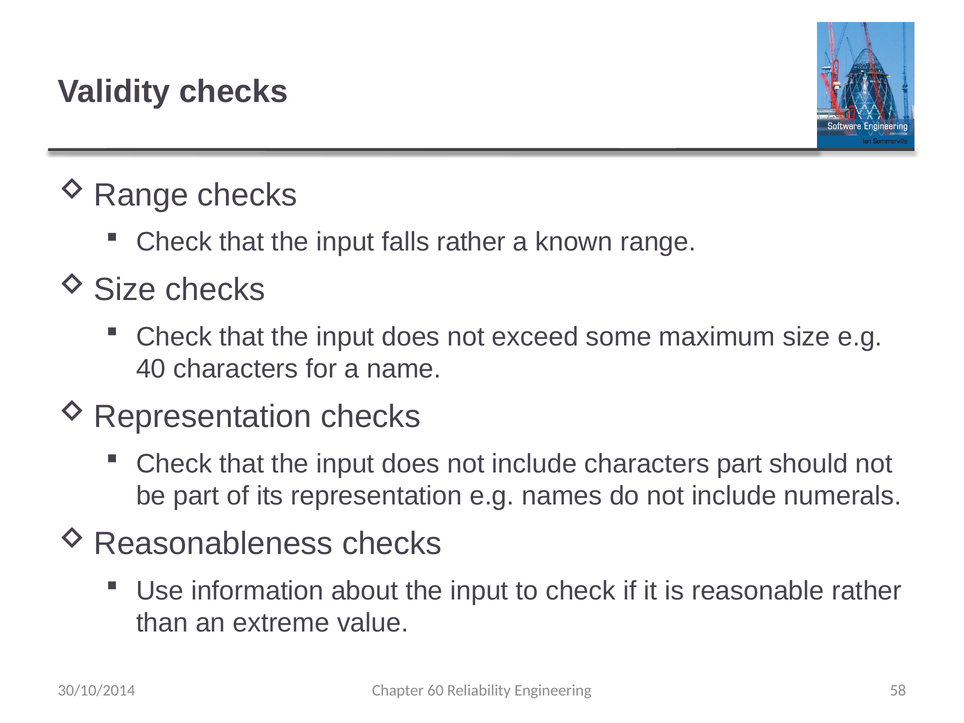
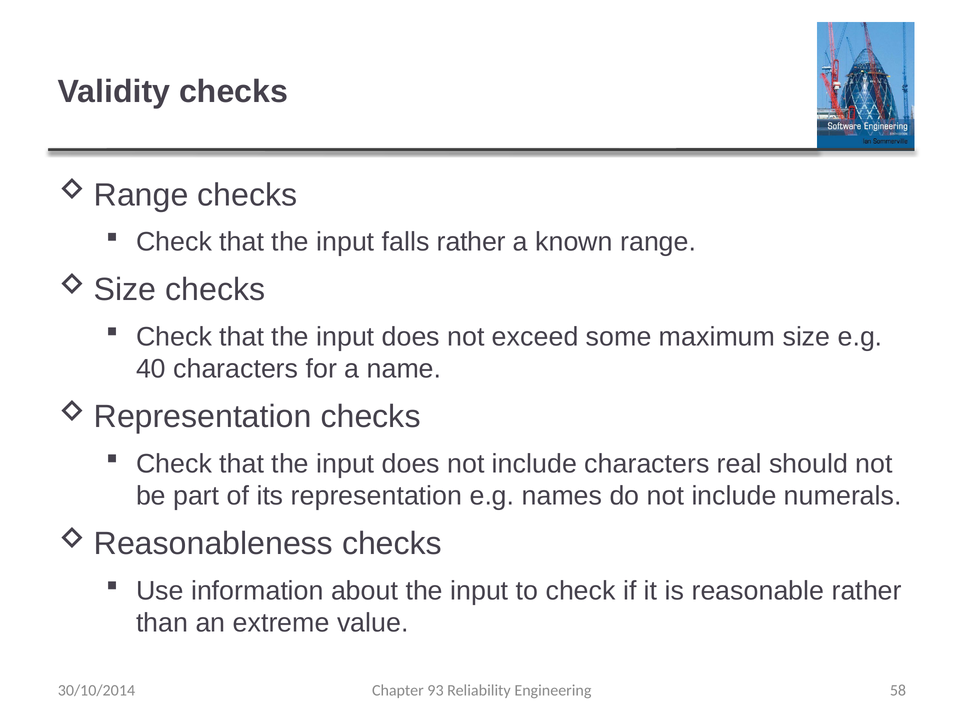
characters part: part -> real
60: 60 -> 93
